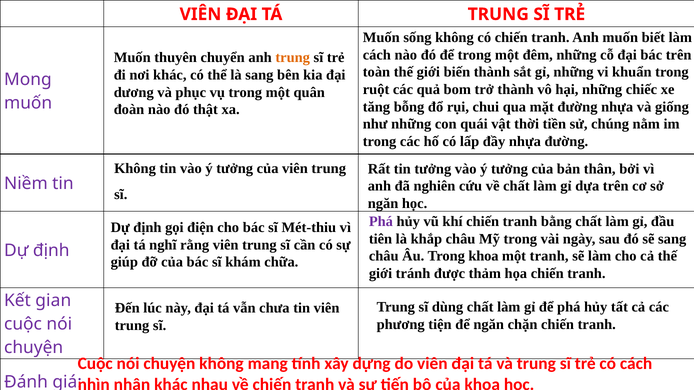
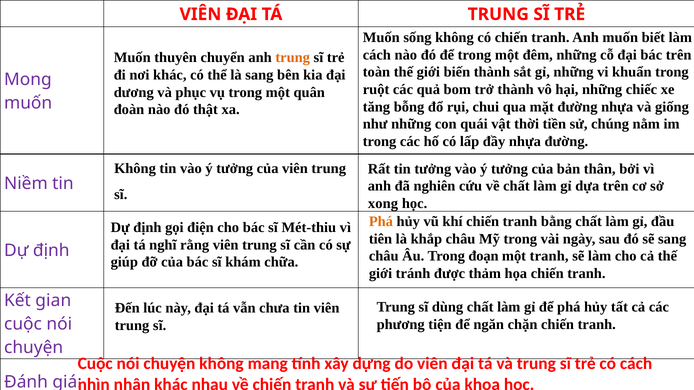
ngăn at (383, 204): ngăn -> xong
Phá at (381, 222) colour: purple -> orange
Trong khoa: khoa -> đoạn
